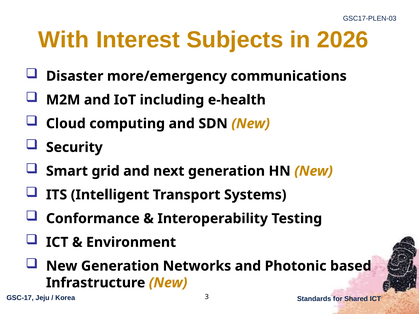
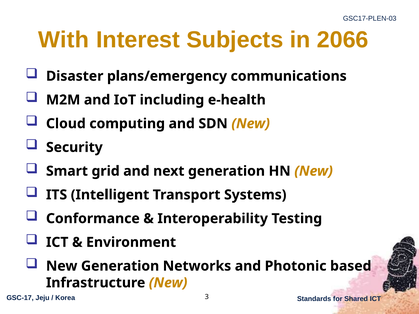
2026: 2026 -> 2066
more/emergency: more/emergency -> plans/emergency
